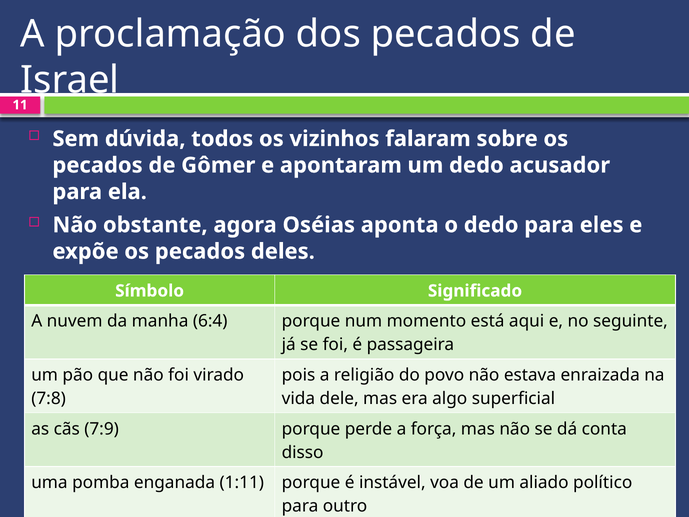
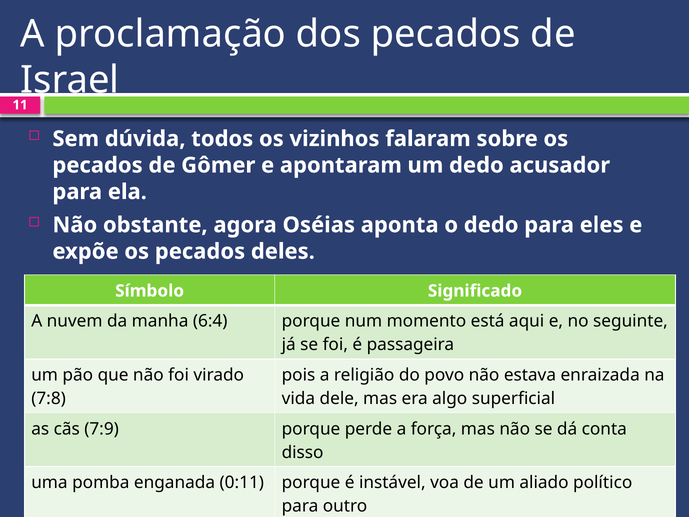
1:11: 1:11 -> 0:11
